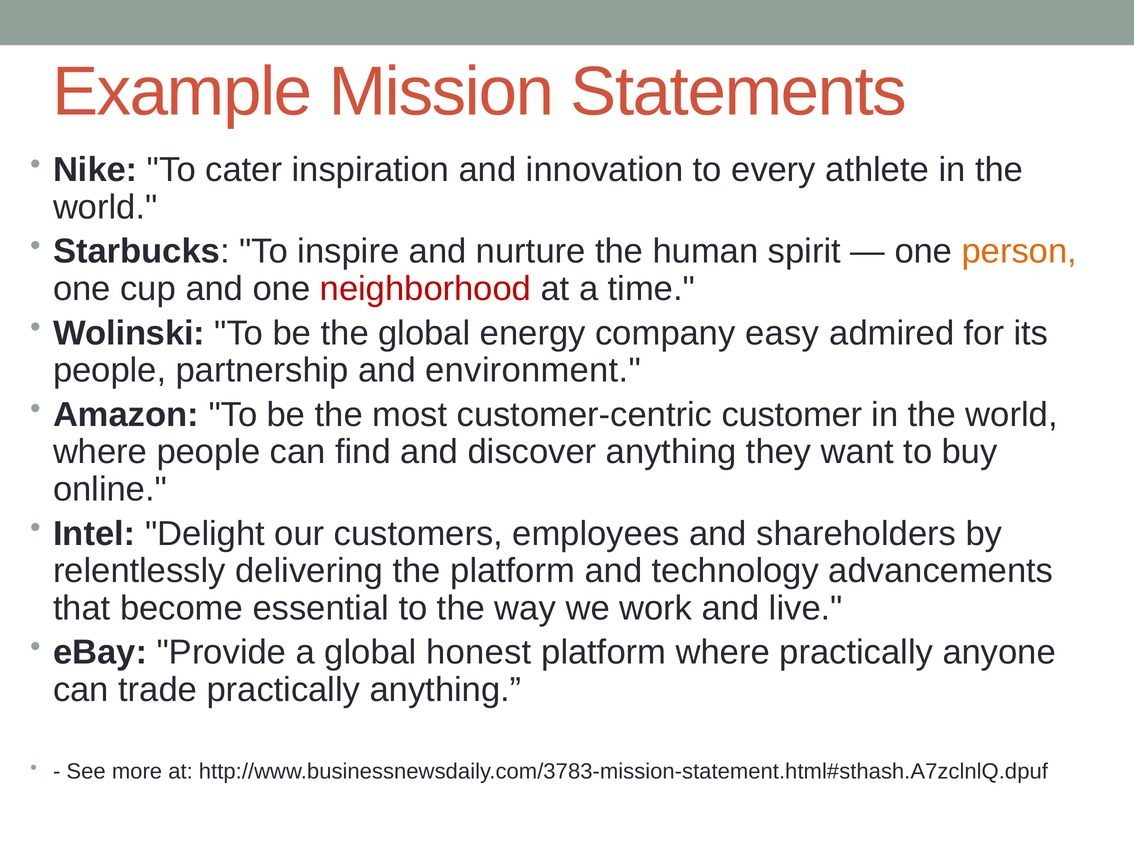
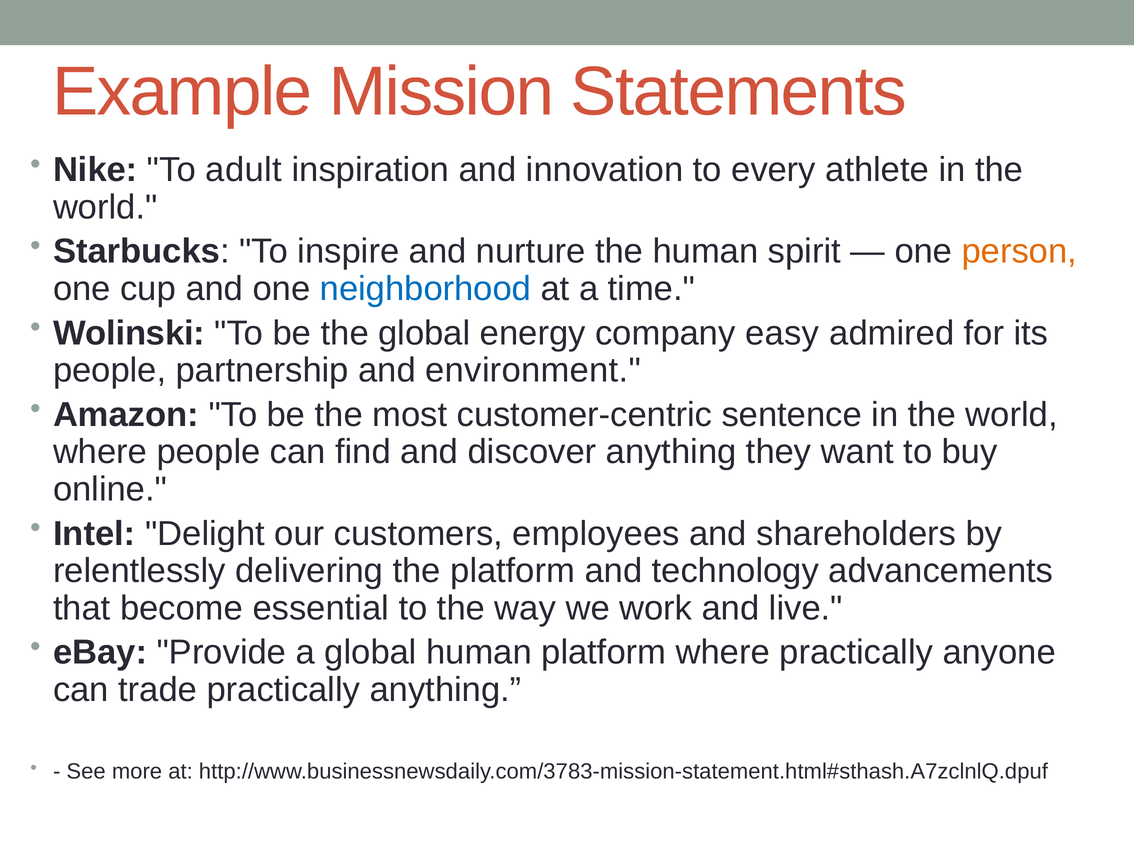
cater: cater -> adult
neighborhood colour: red -> blue
customer: customer -> sentence
global honest: honest -> human
